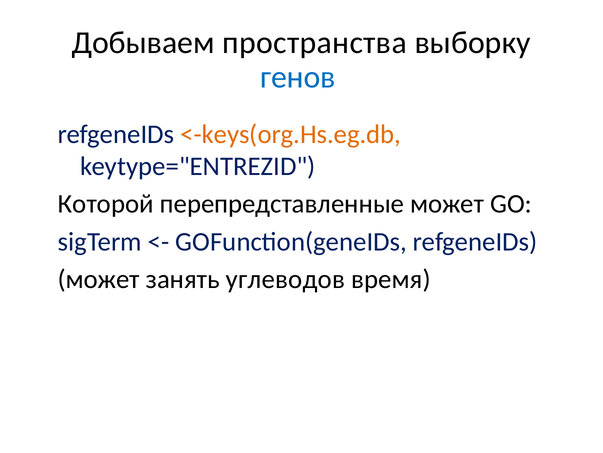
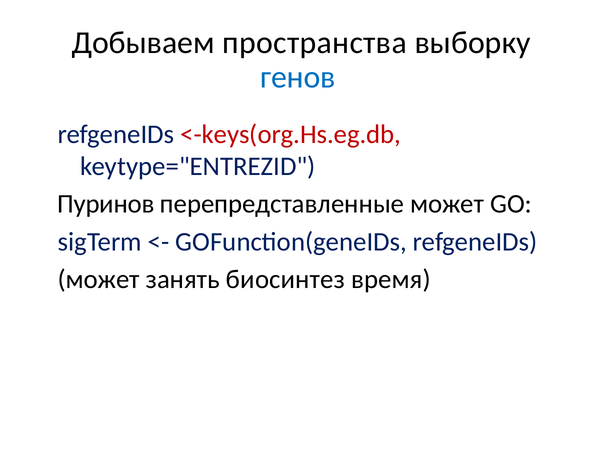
<-keys(org.Hs.eg.db colour: orange -> red
Которой: Которой -> Пуринов
углеводов: углеводов -> биосинтез
